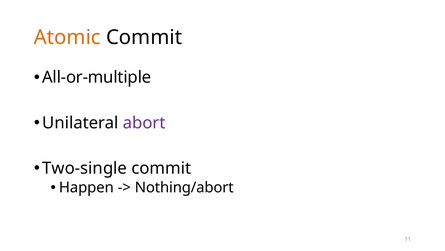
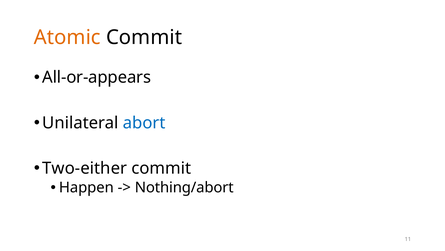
All-or-multiple: All-or-multiple -> All-or-appears
abort colour: purple -> blue
Two-single: Two-single -> Two-either
